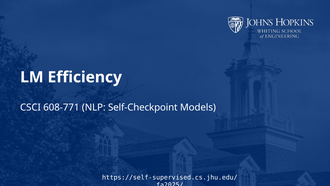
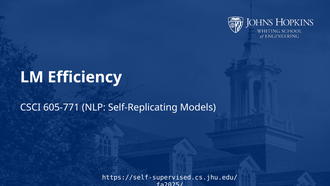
608-771: 608-771 -> 605-771
Self-Checkpoint: Self-Checkpoint -> Self-Replicating
